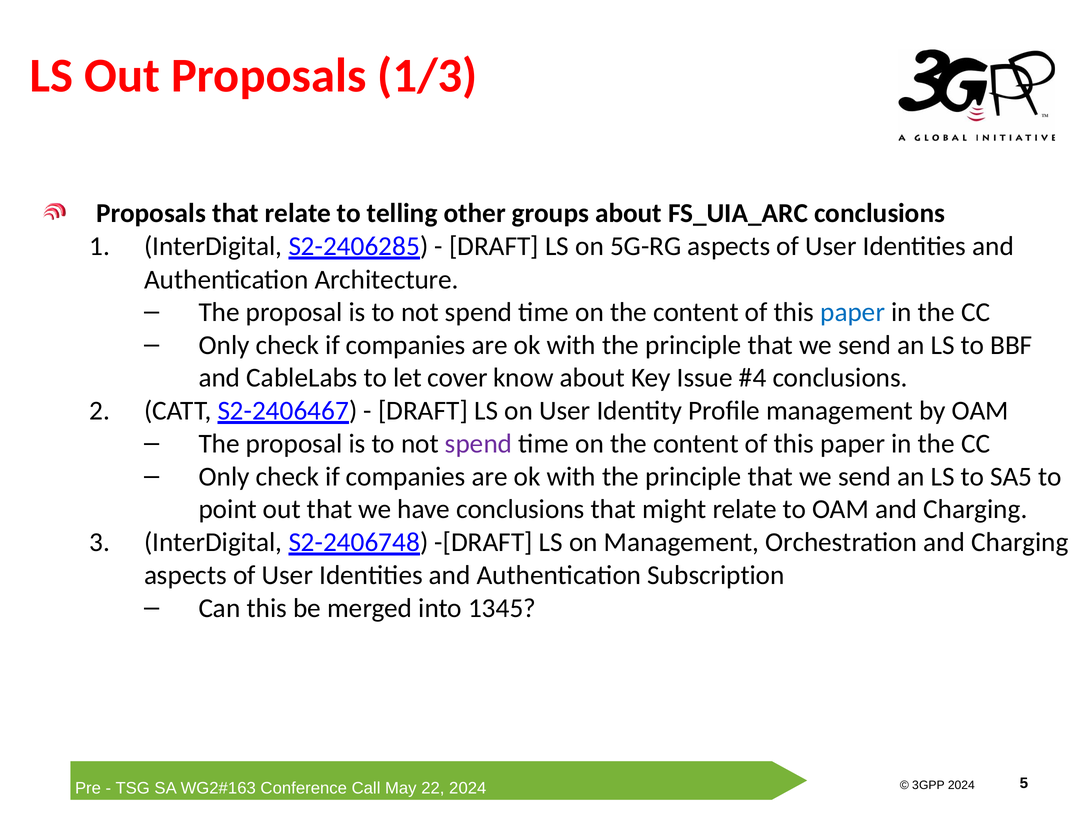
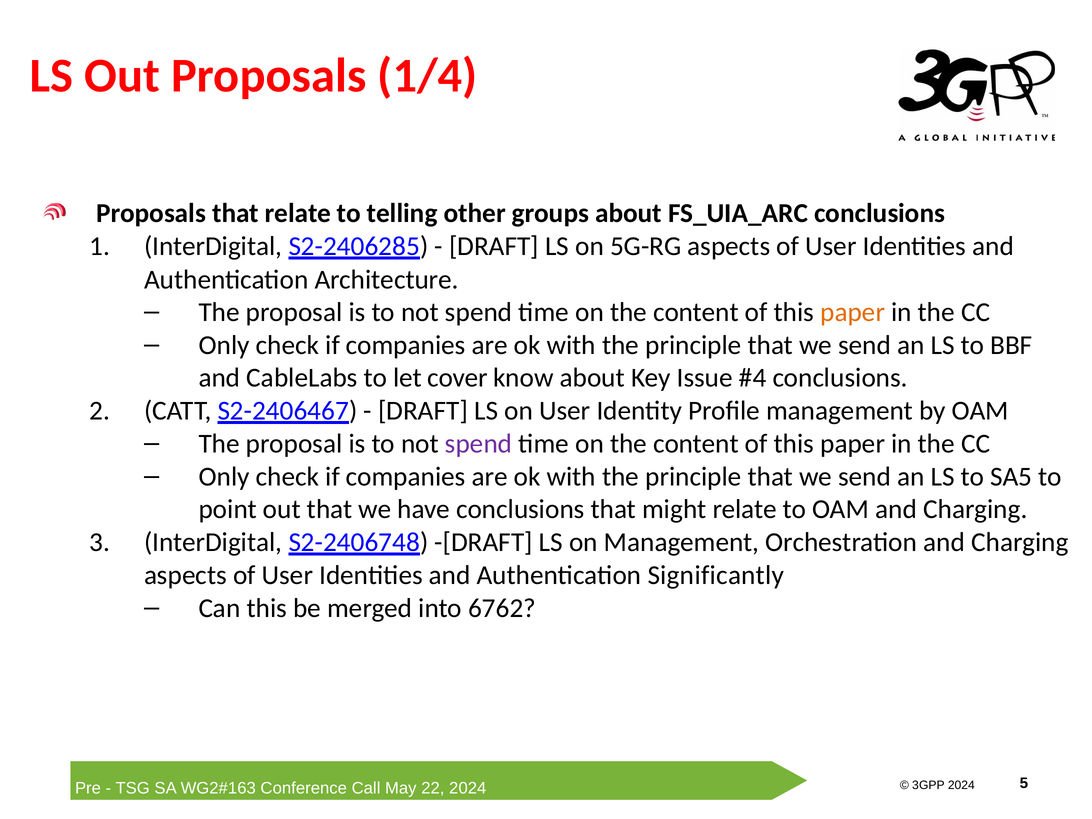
1/3: 1/3 -> 1/4
paper at (853, 312) colour: blue -> orange
Subscription: Subscription -> Significantly
1345: 1345 -> 6762
